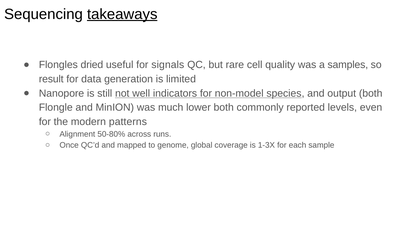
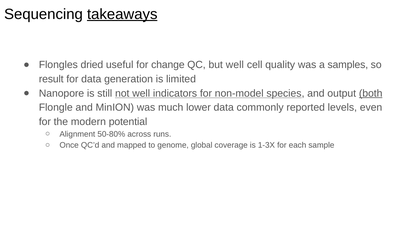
signals: signals -> change
but rare: rare -> well
both at (371, 93) underline: none -> present
lower both: both -> data
patterns: patterns -> potential
